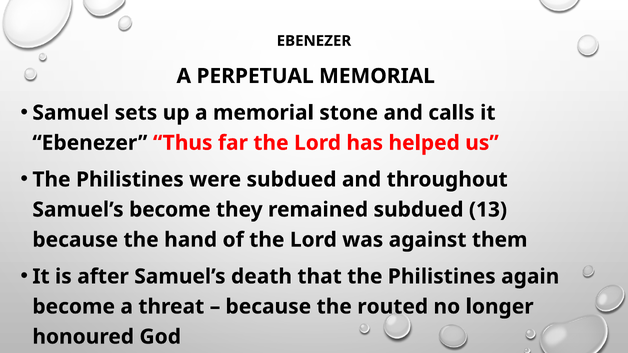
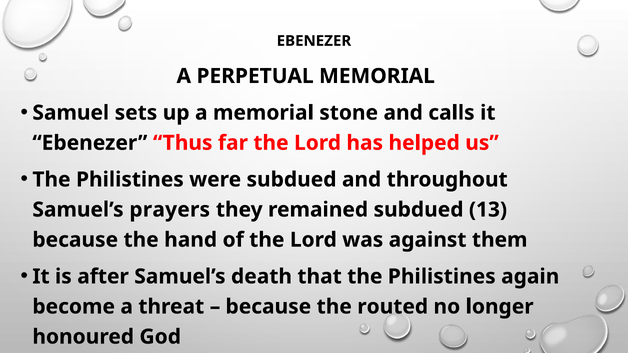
Samuel’s become: become -> prayers
